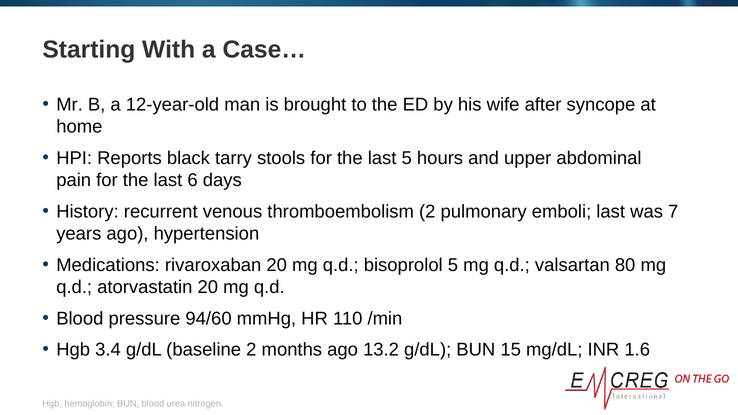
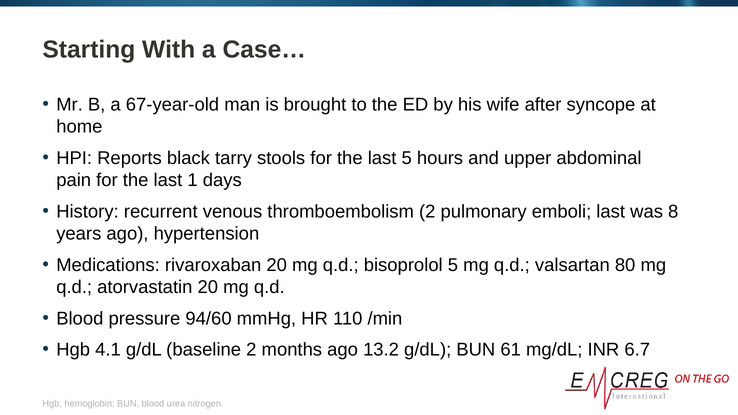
12-year-old: 12-year-old -> 67-year-old
6: 6 -> 1
7: 7 -> 8
3.4: 3.4 -> 4.1
15: 15 -> 61
1.6: 1.6 -> 6.7
